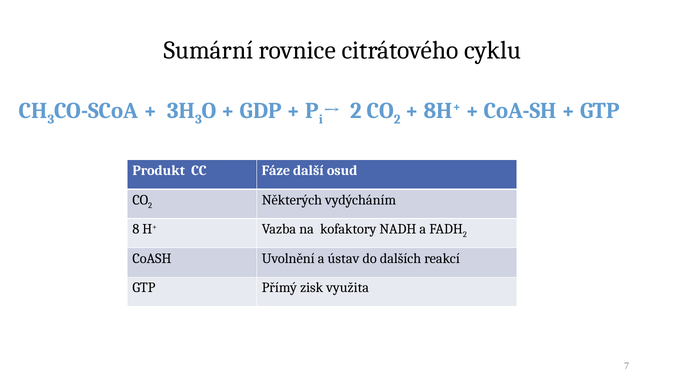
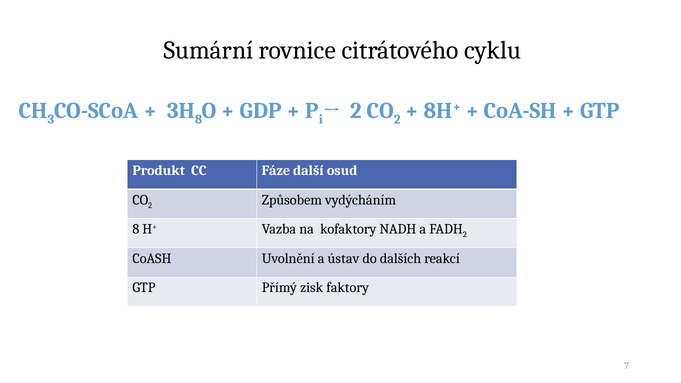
3 at (199, 119): 3 -> 8
Některých: Některých -> Způsobem
využita: využita -> faktory
